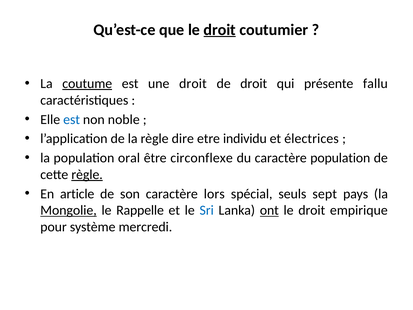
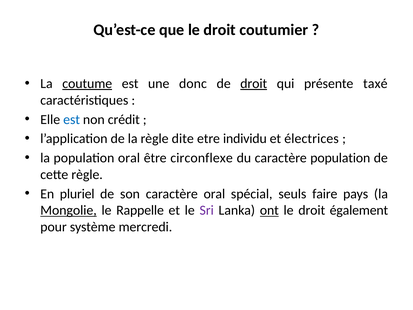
droit at (220, 30) underline: present -> none
une droit: droit -> donc
droit at (254, 84) underline: none -> present
fallu: fallu -> taxé
noble: noble -> crédit
dire: dire -> dite
règle at (87, 174) underline: present -> none
article: article -> pluriel
caractère lors: lors -> oral
sept: sept -> faire
Sri colour: blue -> purple
empirique: empirique -> également
